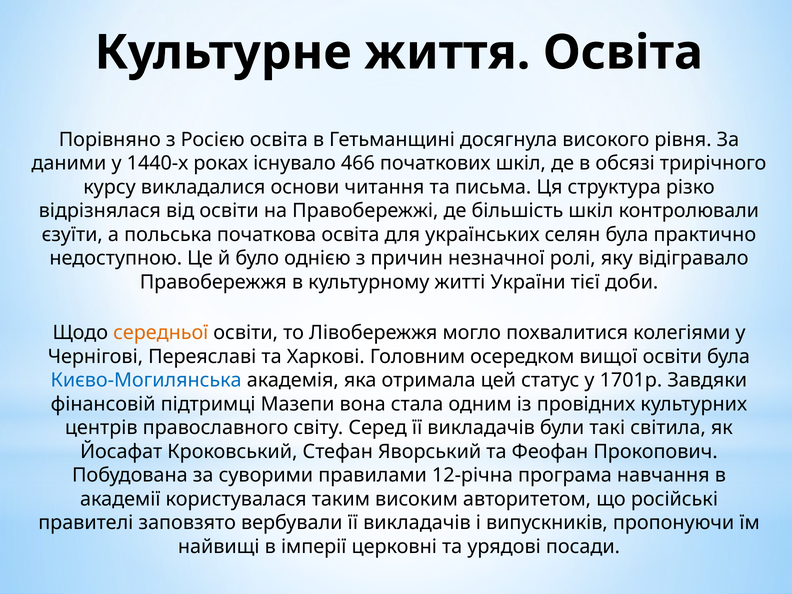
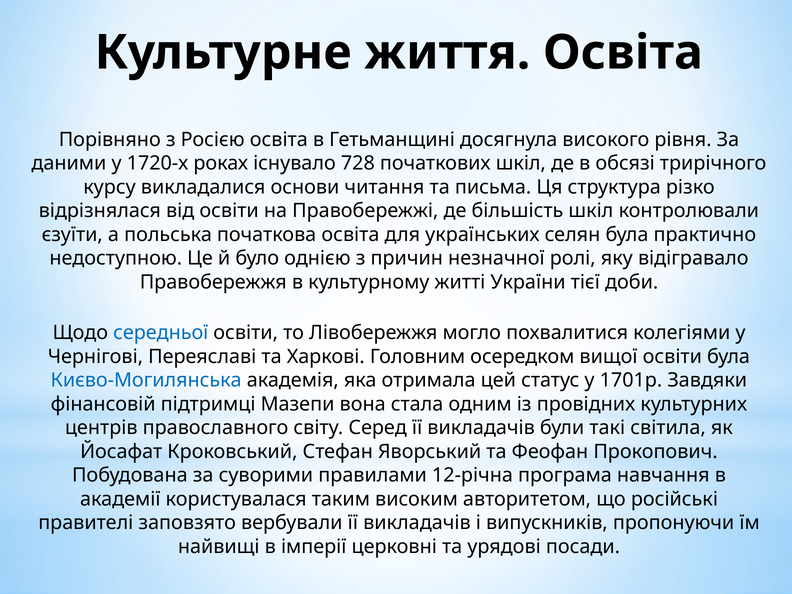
1440-х: 1440-х -> 1720-х
466: 466 -> 728
середньої colour: orange -> blue
